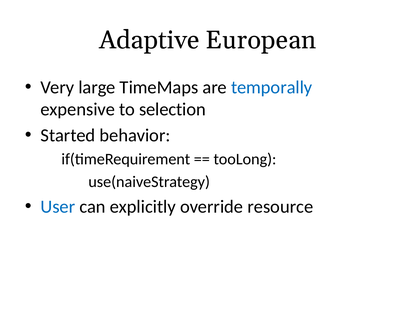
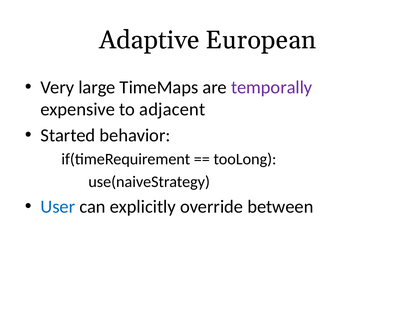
temporally colour: blue -> purple
selection: selection -> adjacent
resource: resource -> between
